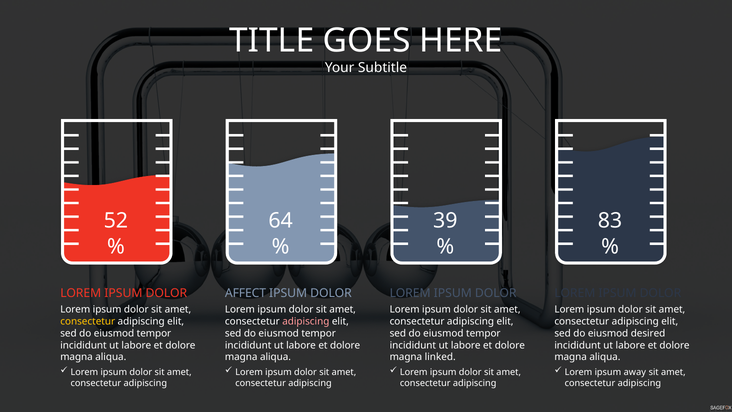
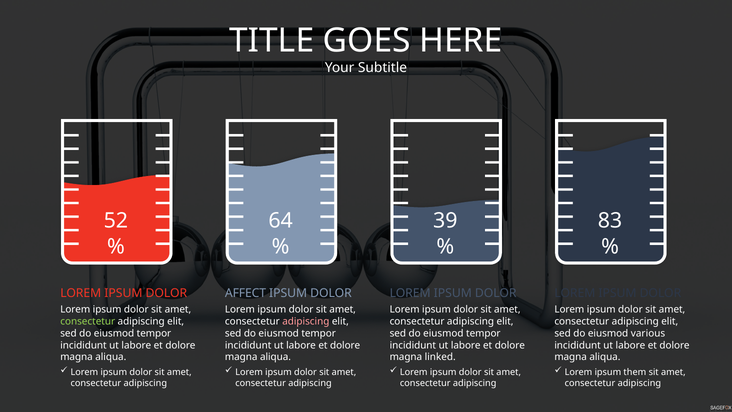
consectetur at (88, 321) colour: yellow -> light green
desired: desired -> various
away: away -> them
